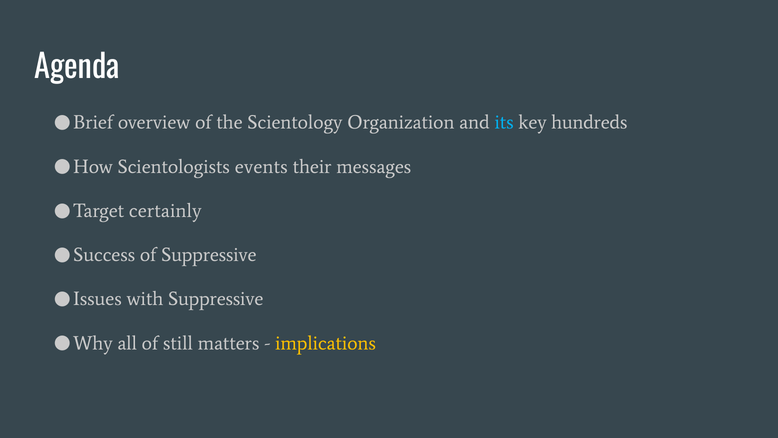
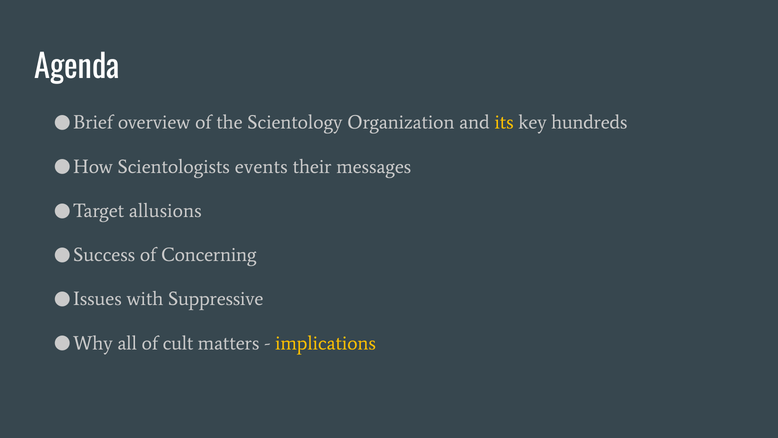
its colour: light blue -> yellow
certainly: certainly -> allusions
of Suppressive: Suppressive -> Concerning
still: still -> cult
